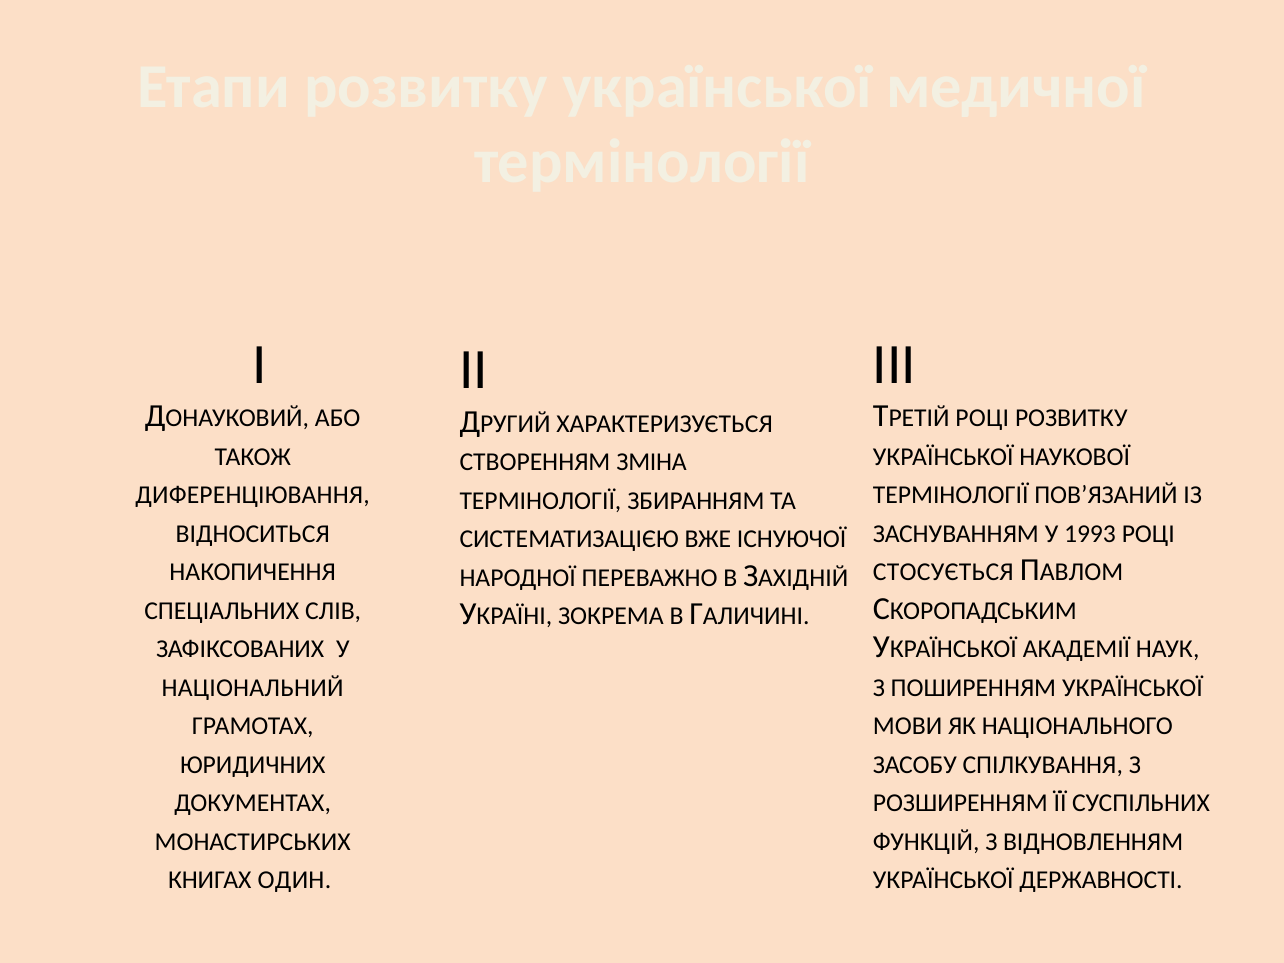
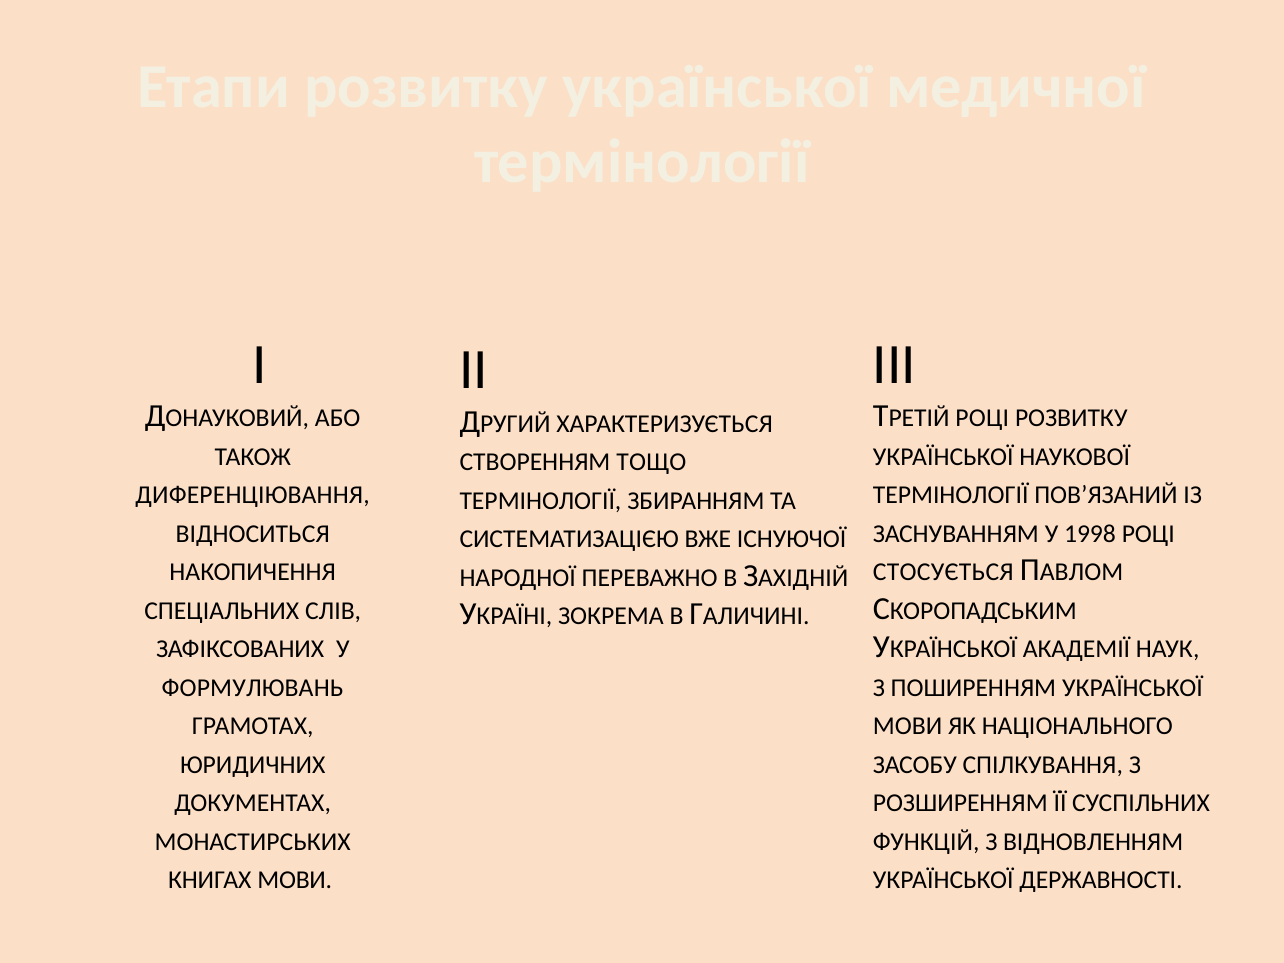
ЗМІНА: ЗМІНА -> ТОЩО
1993: 1993 -> 1998
НАЦІОНАЛЬНИЙ: НАЦІОНАЛЬНИЙ -> ФОРМУЛЮВАНЬ
КНИГАХ ОДИН: ОДИН -> МОВИ
